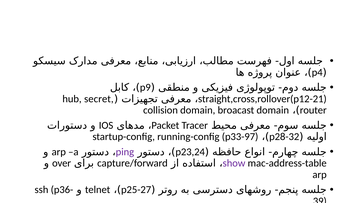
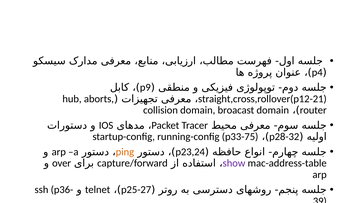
secret: secret -> aborts
p33-97: p33-97 -> p33-75
ping colour: purple -> orange
